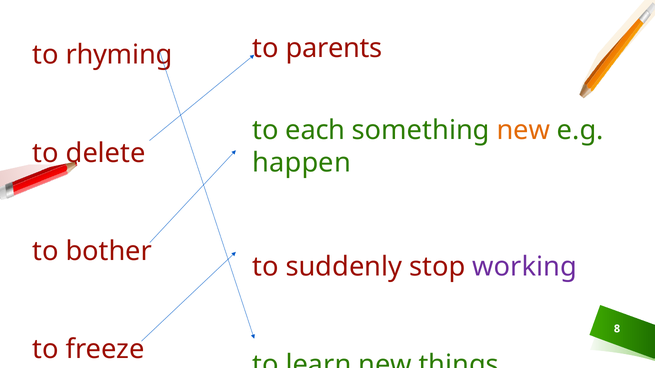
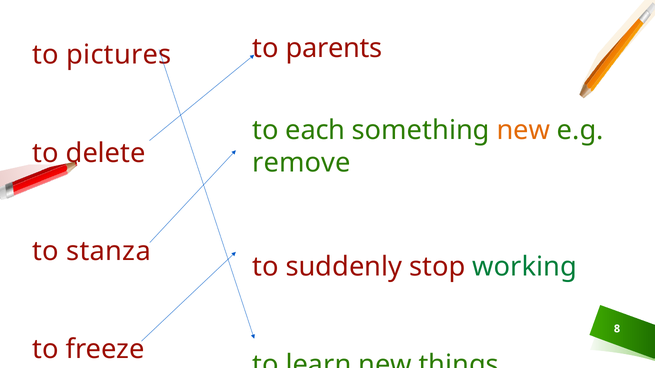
rhyming: rhyming -> pictures
happen: happen -> remove
bother: bother -> stanza
working colour: purple -> green
